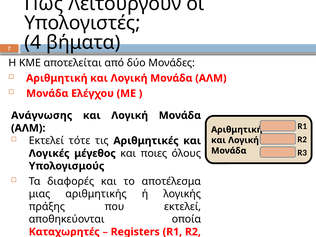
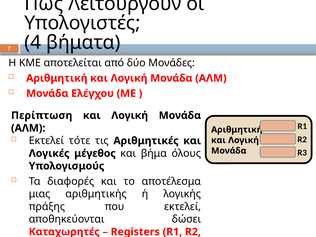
Ανάγνωσης: Ανάγνωσης -> Περίπτωση
ποιες: ποιες -> βήμα
οποία: οποία -> δώσει
